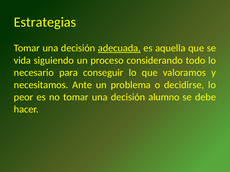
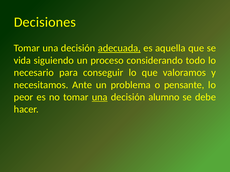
Estrategias: Estrategias -> Decisiones
decidirse: decidirse -> pensante
una at (100, 97) underline: none -> present
